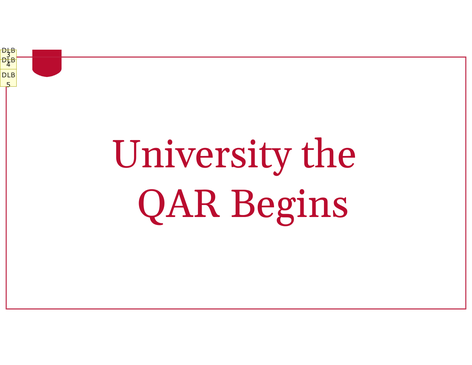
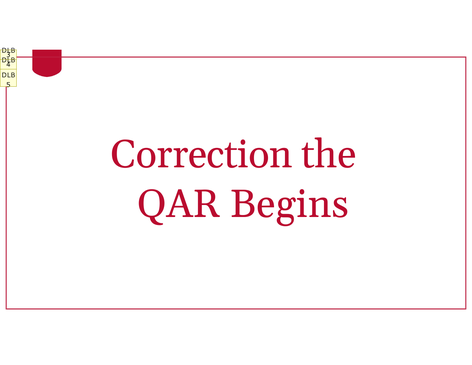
University: University -> Correction
